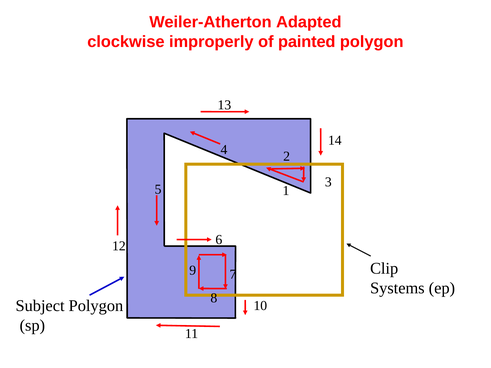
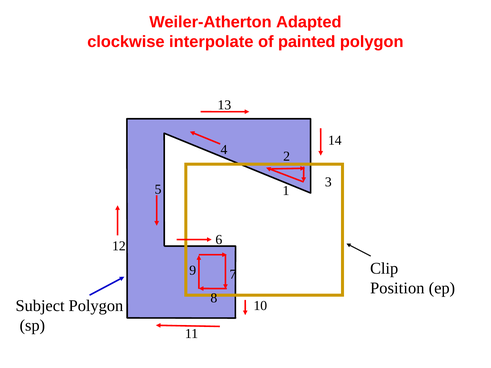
improperly: improperly -> interpolate
Systems: Systems -> Position
